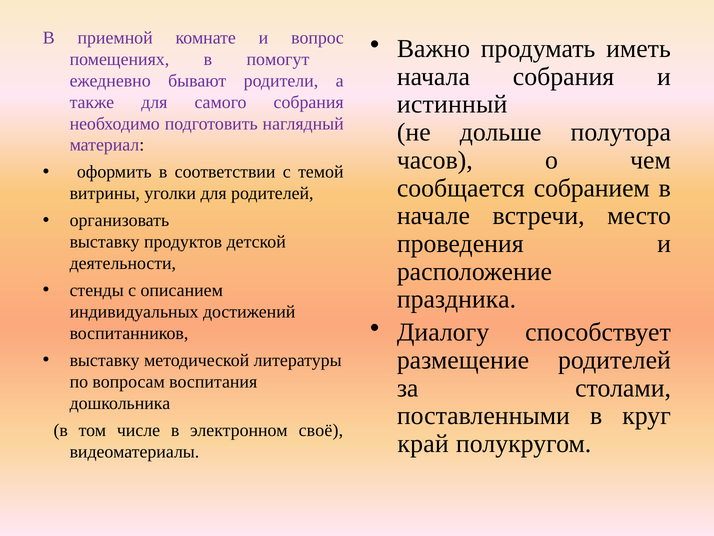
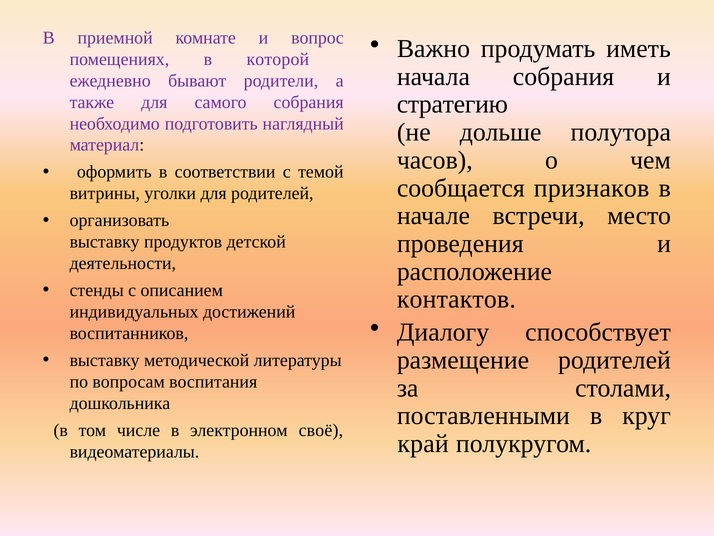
помогут: помогут -> которой
истинный: истинный -> стратегию
собранием: собранием -> признаков
праздника: праздника -> контактов
